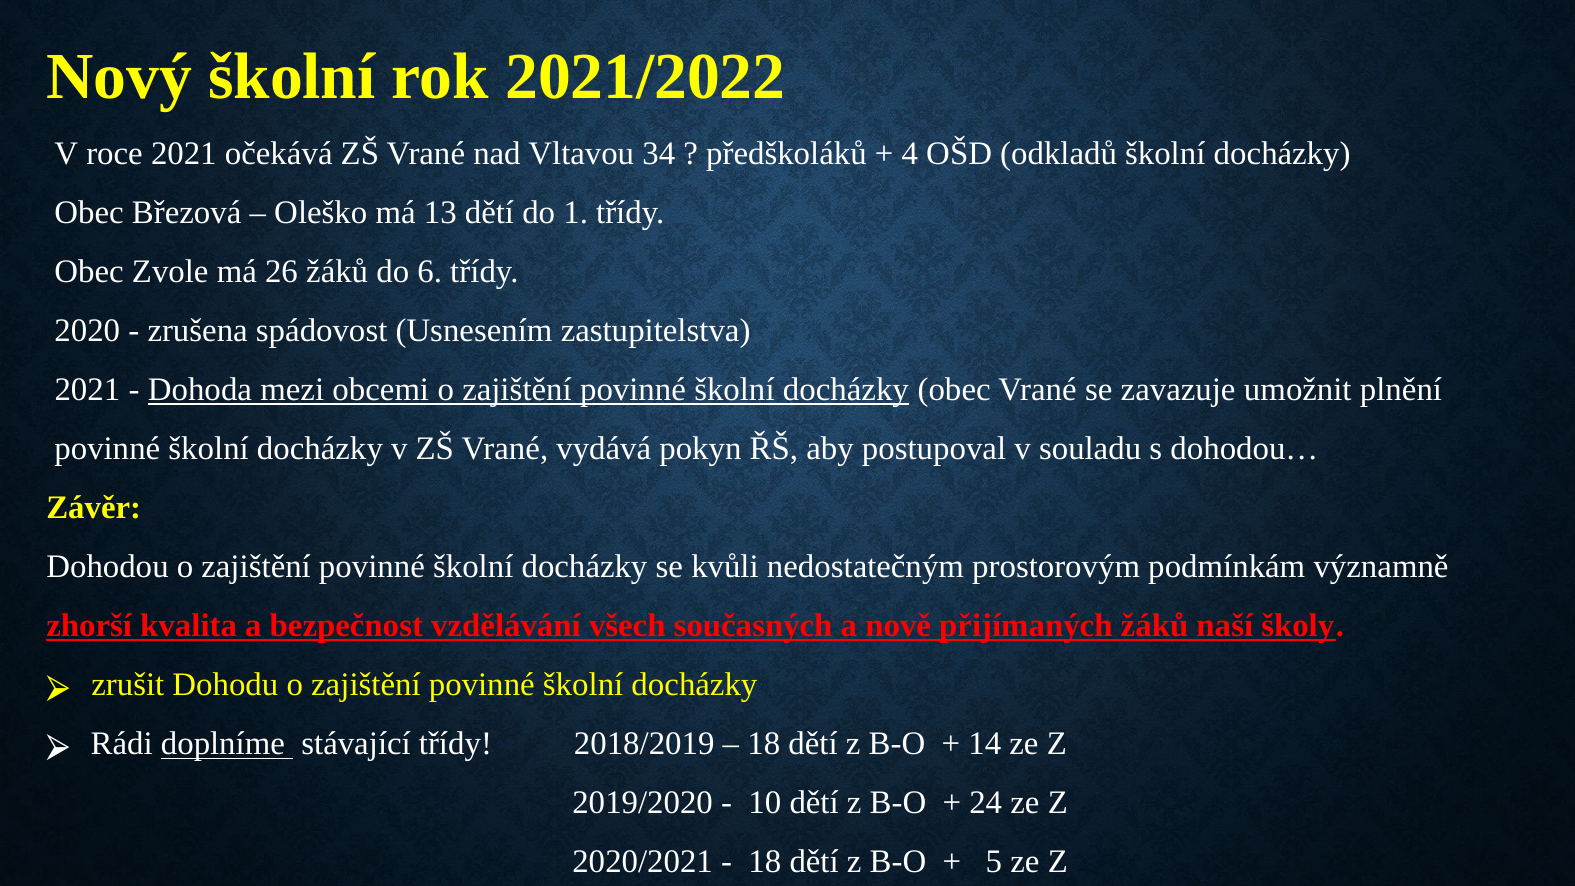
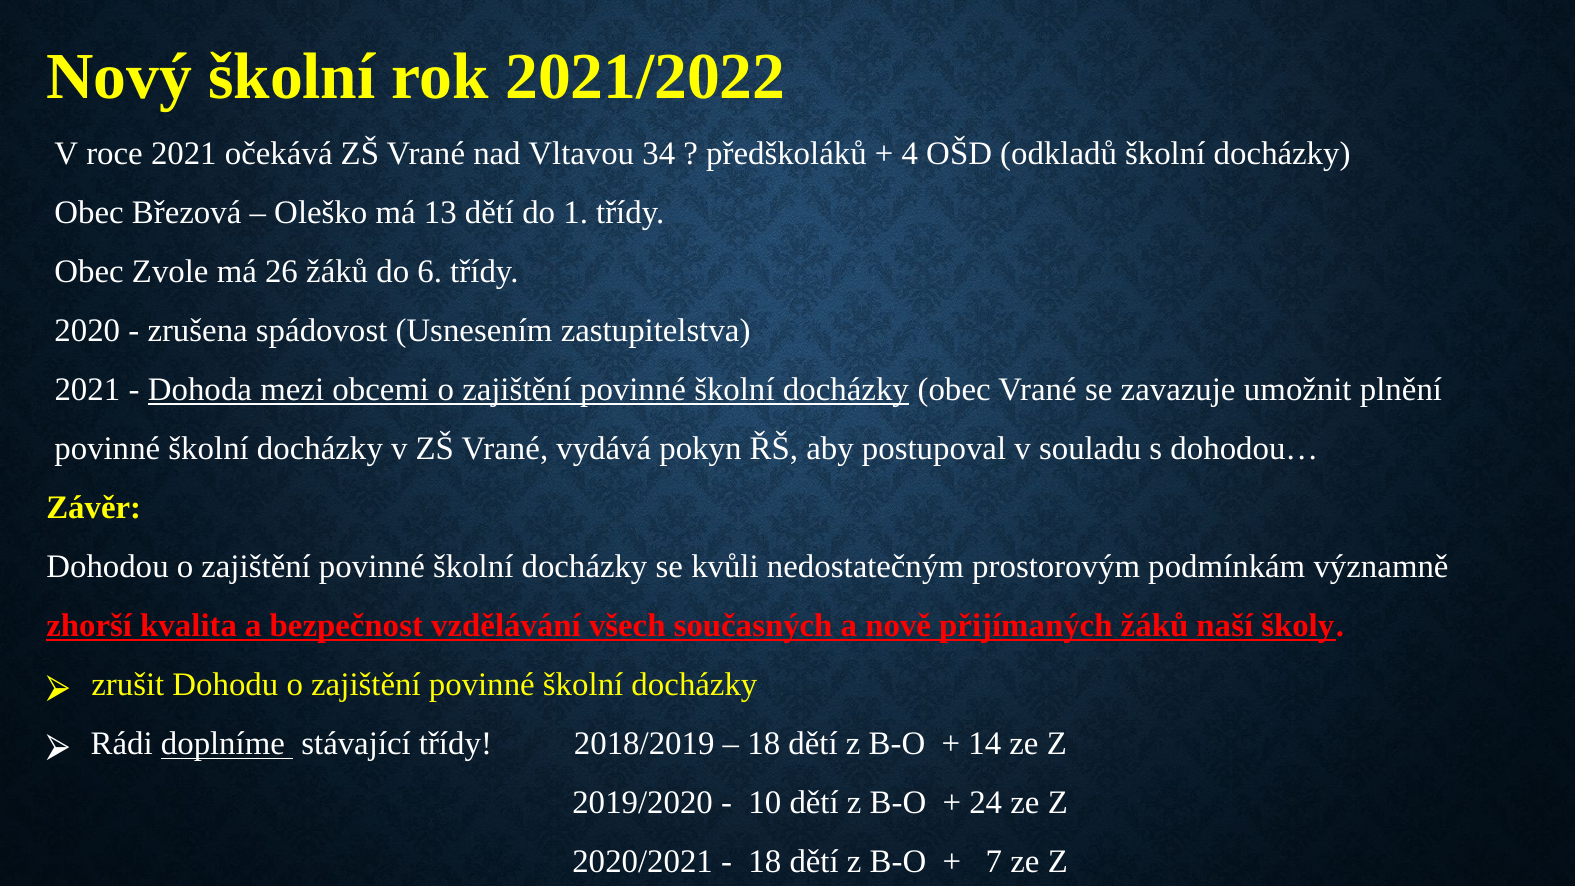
5: 5 -> 7
